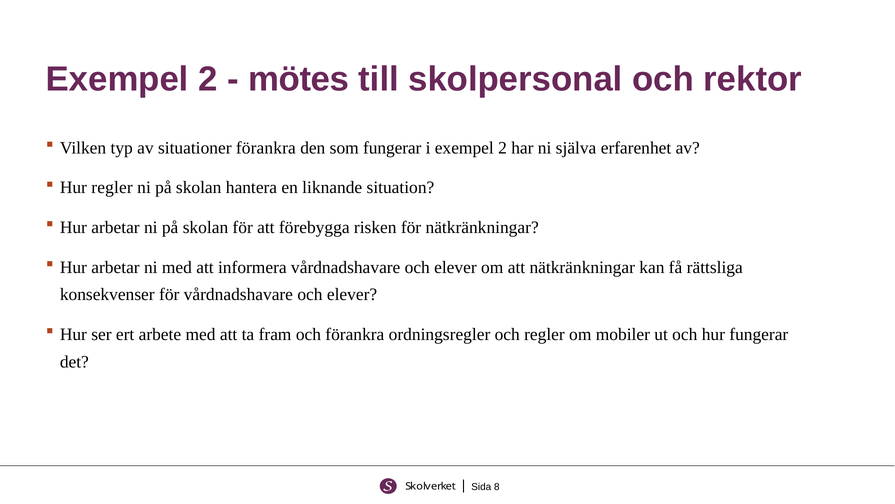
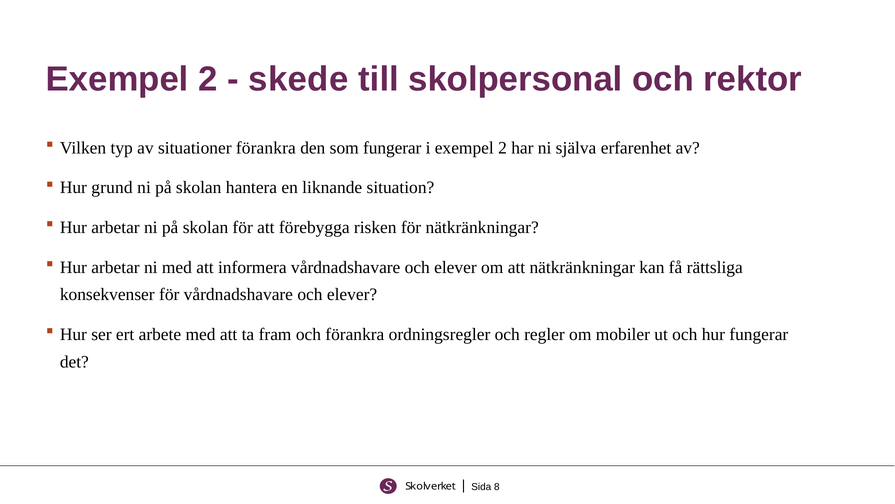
mötes: mötes -> skede
Hur regler: regler -> grund
